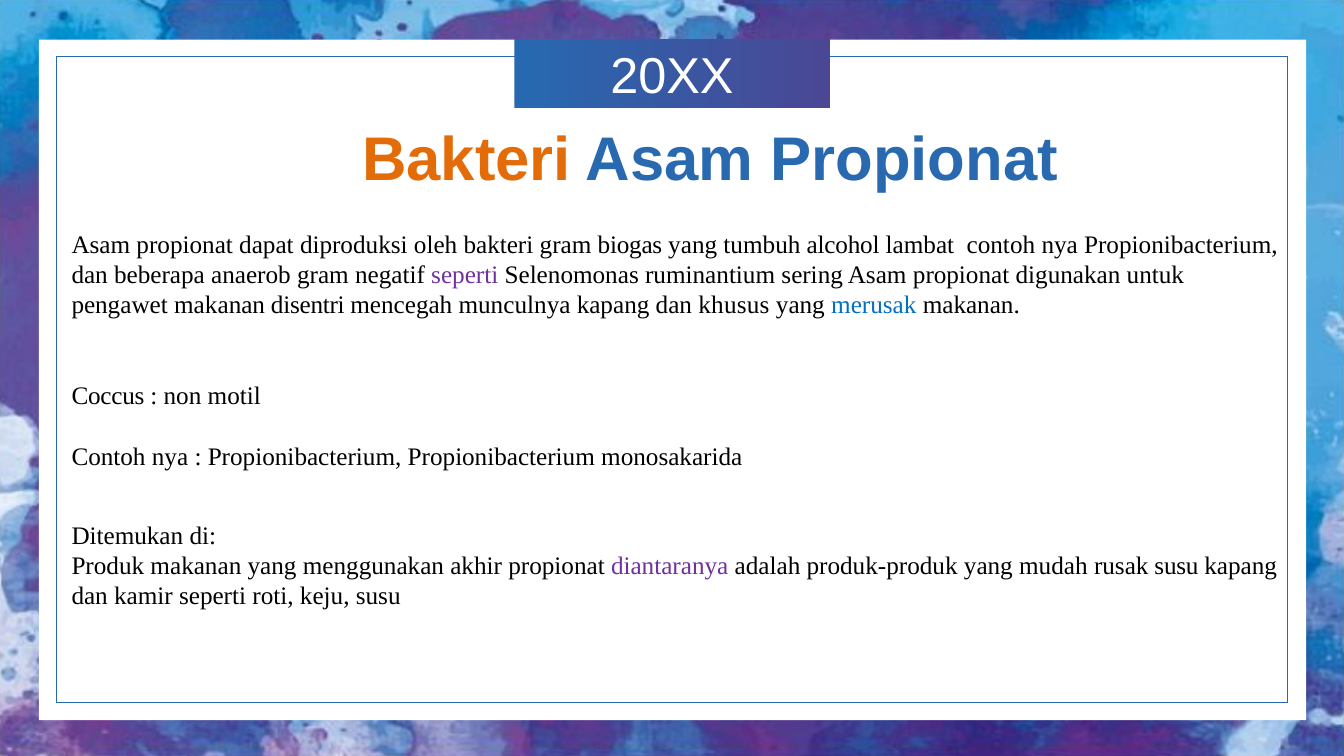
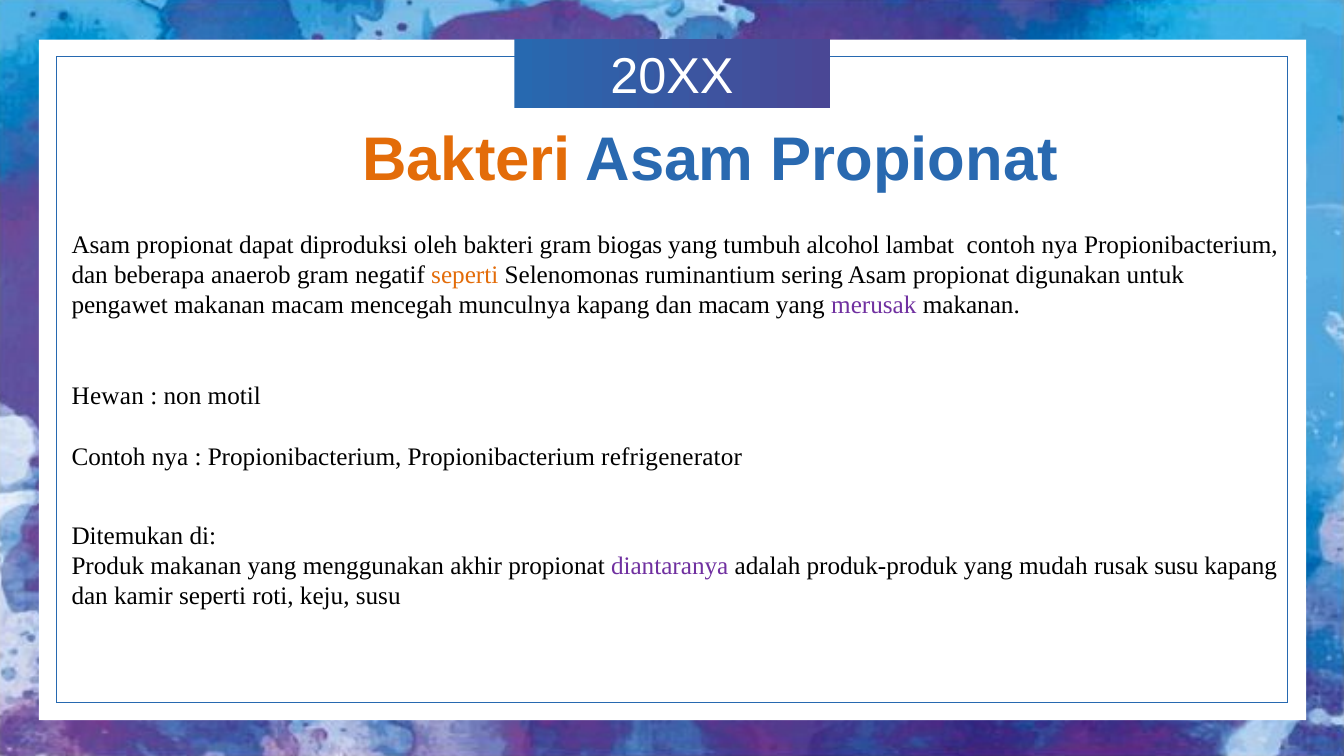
seperti at (465, 275) colour: purple -> orange
makanan disentri: disentri -> macam
dan khusus: khusus -> macam
merusak colour: blue -> purple
Coccus: Coccus -> Hewan
monosakarida: monosakarida -> refrigenerator
